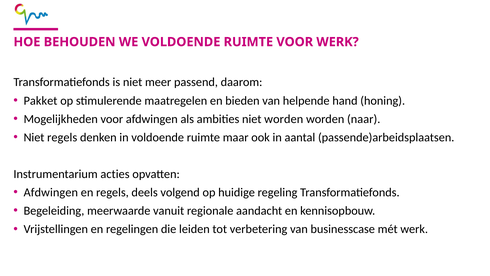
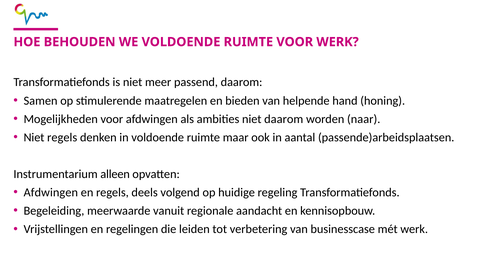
Pakket: Pakket -> Samen
niet worden: worden -> daarom
acties: acties -> alleen
